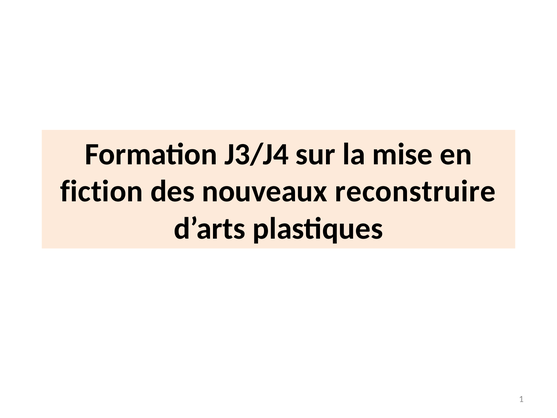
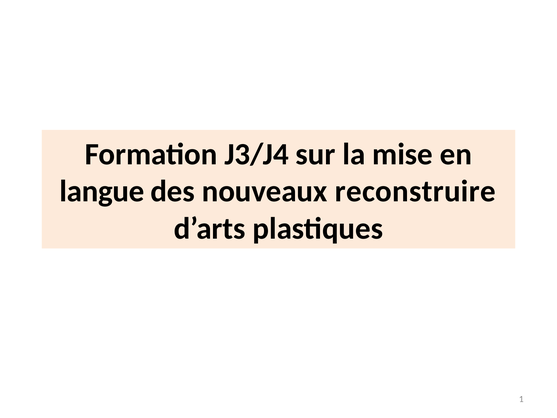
fiction: fiction -> langue
